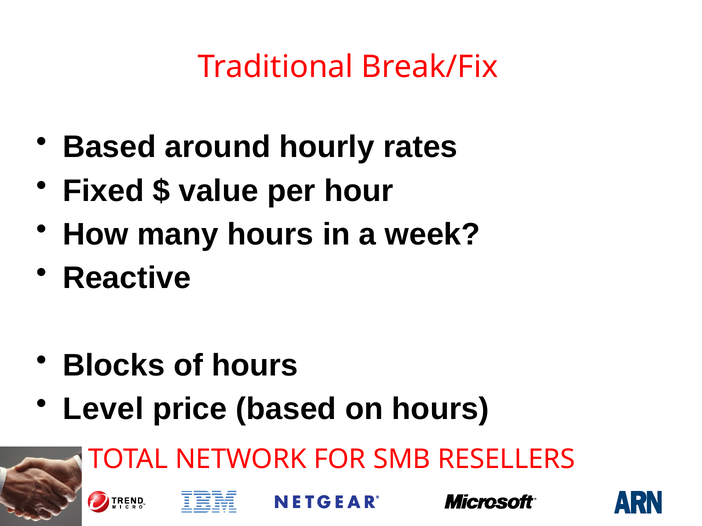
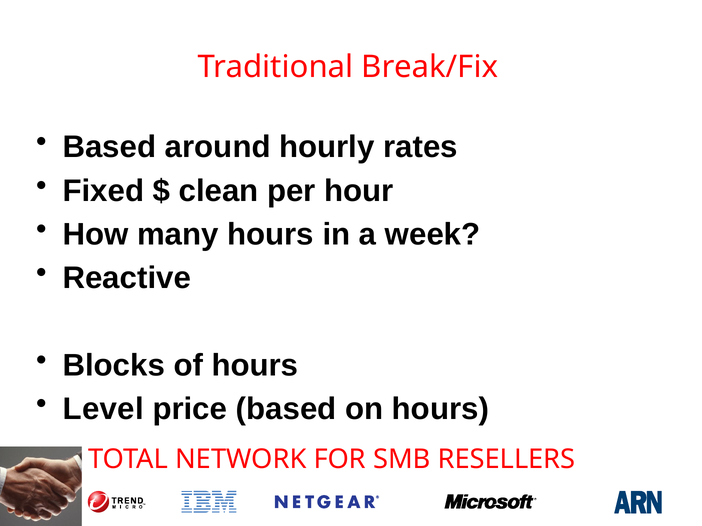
value: value -> clean
